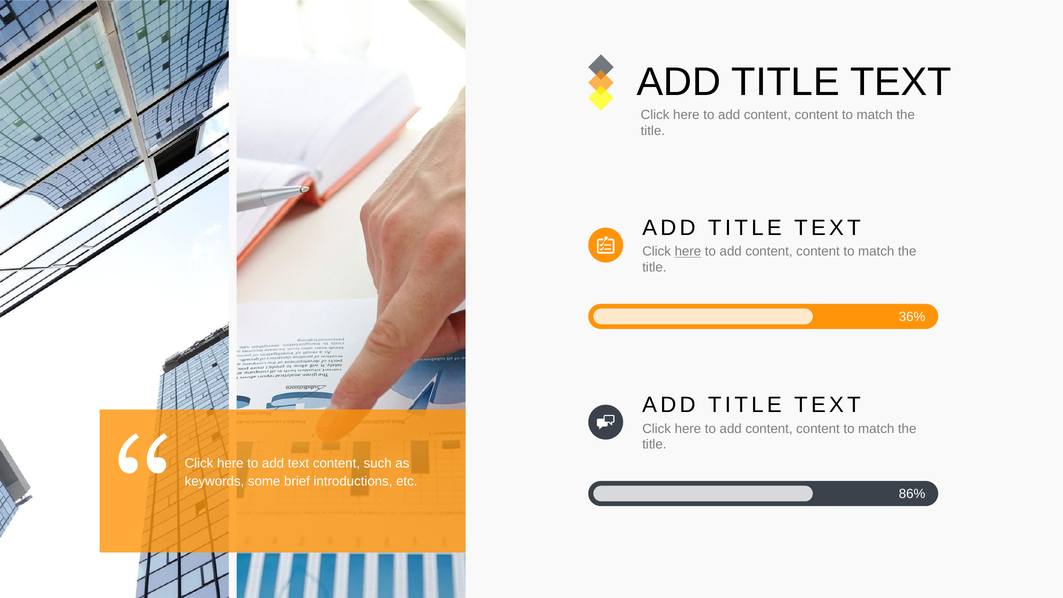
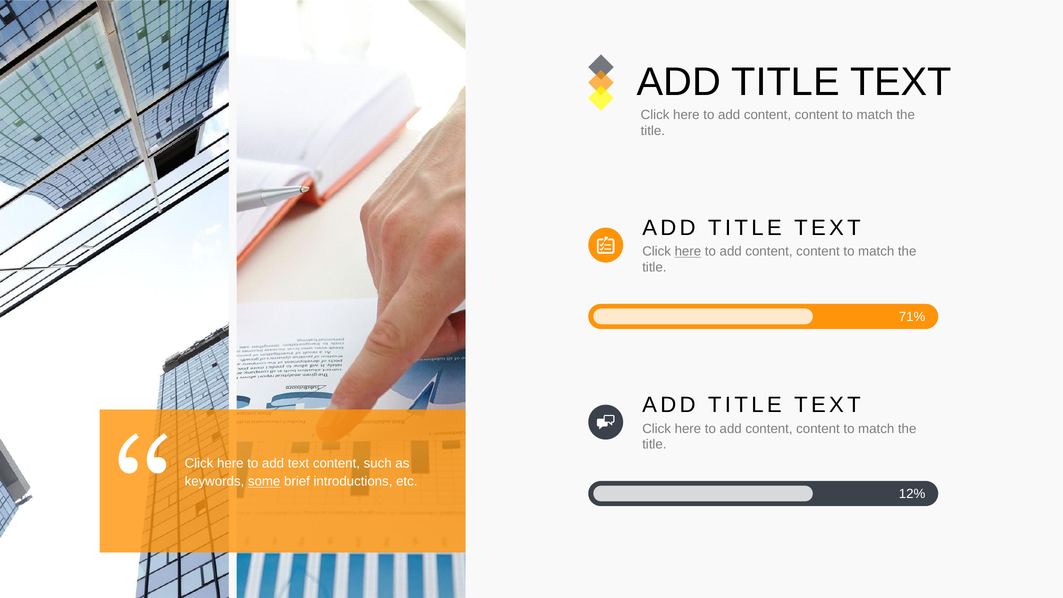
36%: 36% -> 71%
some underline: none -> present
86%: 86% -> 12%
